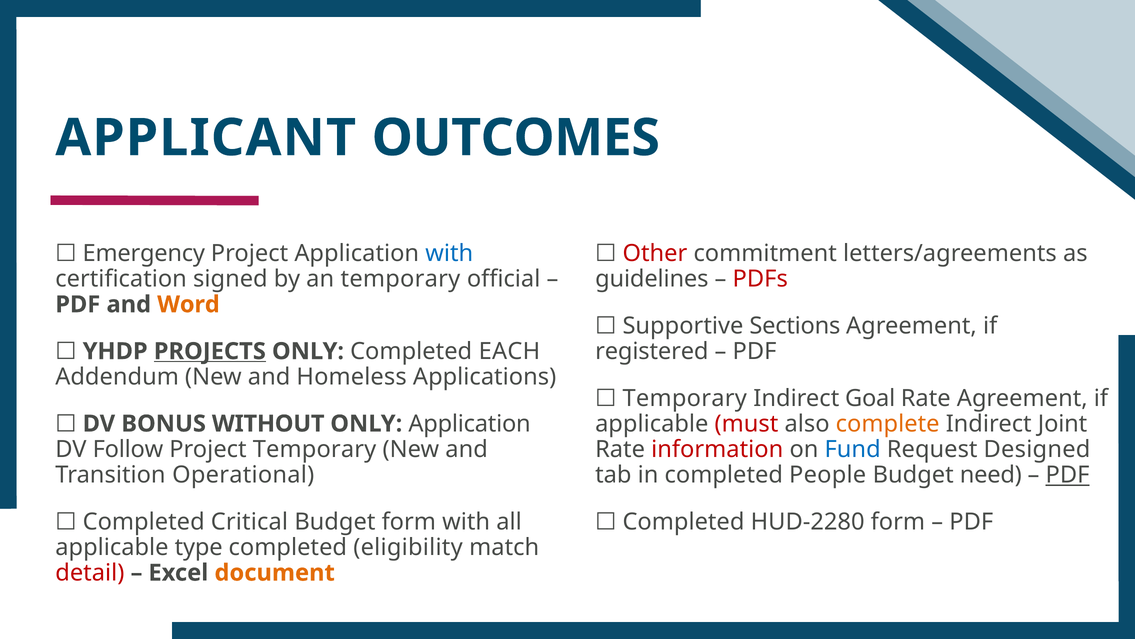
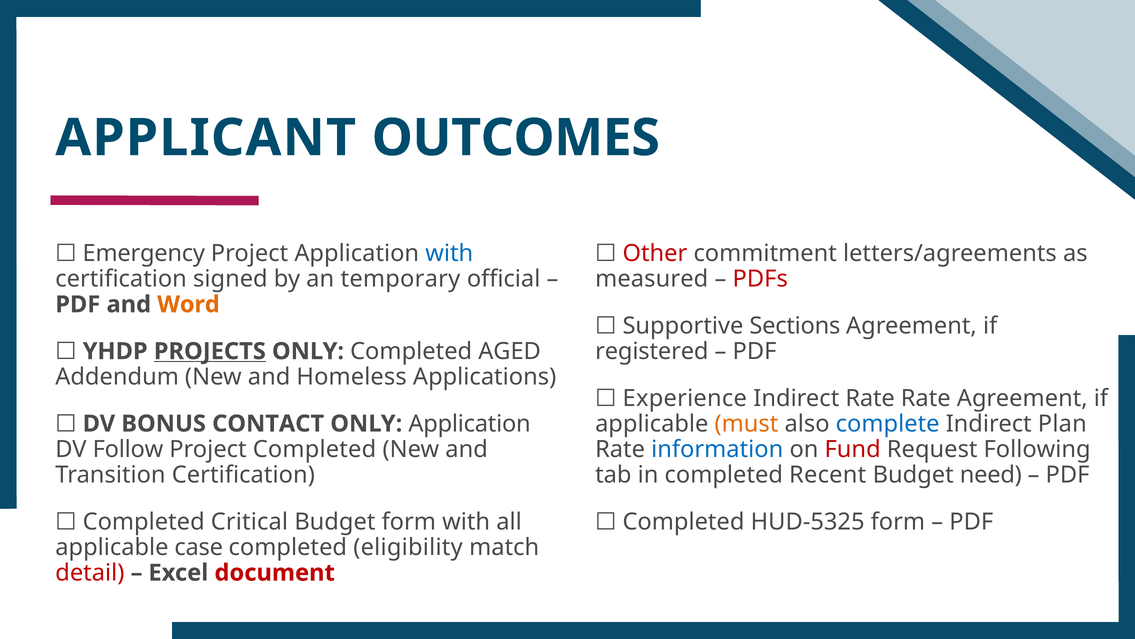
guidelines: guidelines -> measured
EACH: EACH -> AGED
Temporary at (685, 398): Temporary -> Experience
Indirect Goal: Goal -> Rate
WITHOUT: WITHOUT -> CONTACT
must colour: red -> orange
complete colour: orange -> blue
Joint: Joint -> Plan
Project Temporary: Temporary -> Completed
information colour: red -> blue
Fund colour: blue -> red
Designed: Designed -> Following
Transition Operational: Operational -> Certification
People: People -> Recent
PDF at (1068, 474) underline: present -> none
HUD-2280: HUD-2280 -> HUD-5325
type: type -> case
document colour: orange -> red
